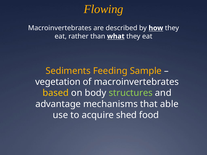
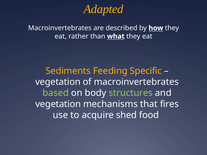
Flowing: Flowing -> Adapted
Sample: Sample -> Specific
based colour: yellow -> light green
advantage at (58, 104): advantage -> vegetation
able: able -> fires
